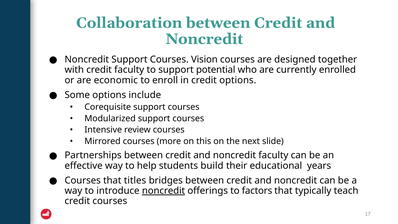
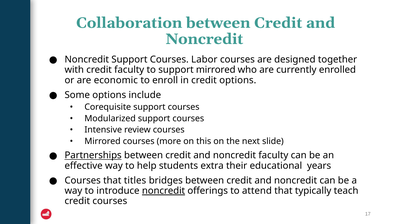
Vision: Vision -> Labor
support potential: potential -> mirrored
Partnerships underline: none -> present
build: build -> extra
factors: factors -> attend
